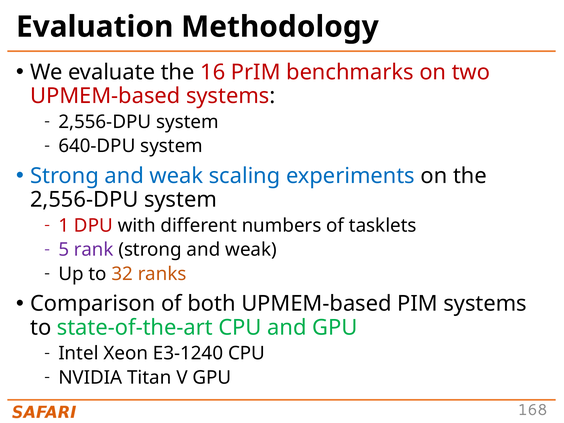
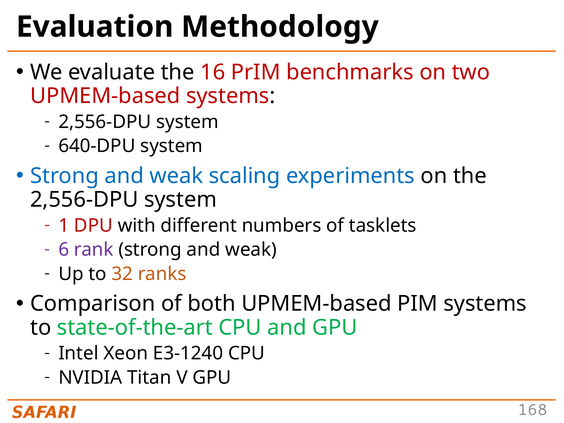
5: 5 -> 6
